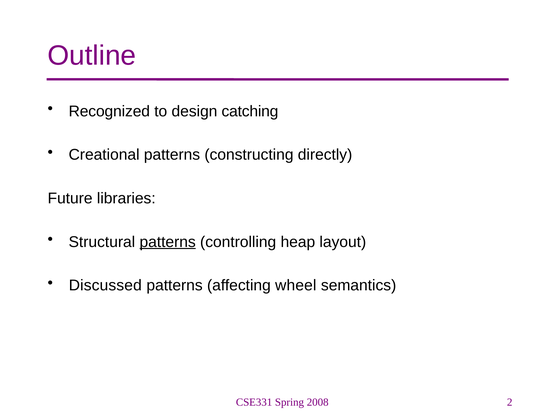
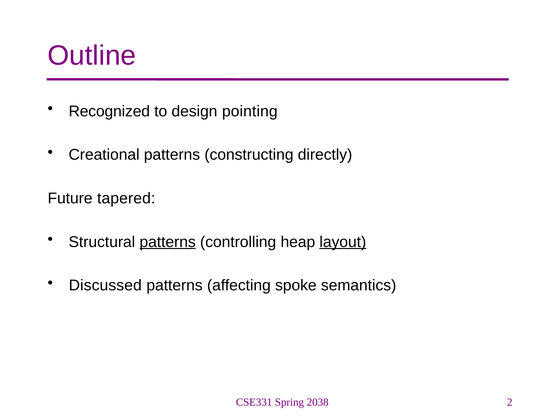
catching: catching -> pointing
libraries: libraries -> tapered
layout underline: none -> present
wheel: wheel -> spoke
2008: 2008 -> 2038
